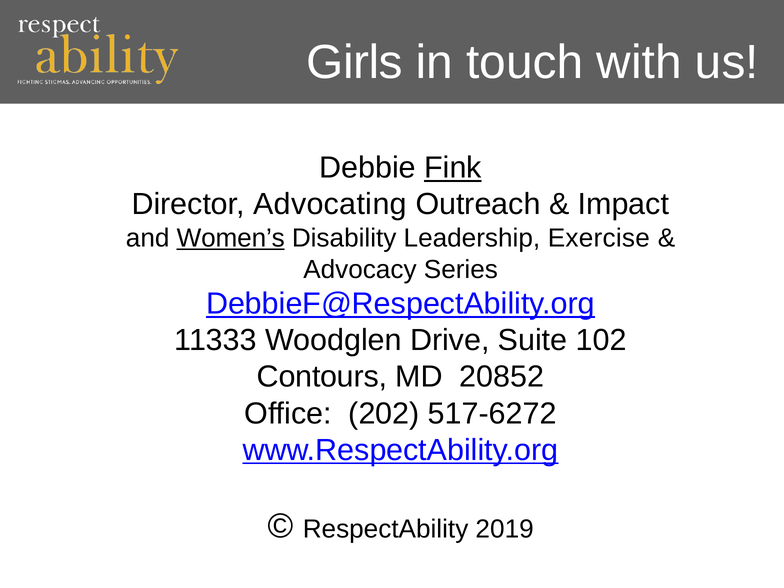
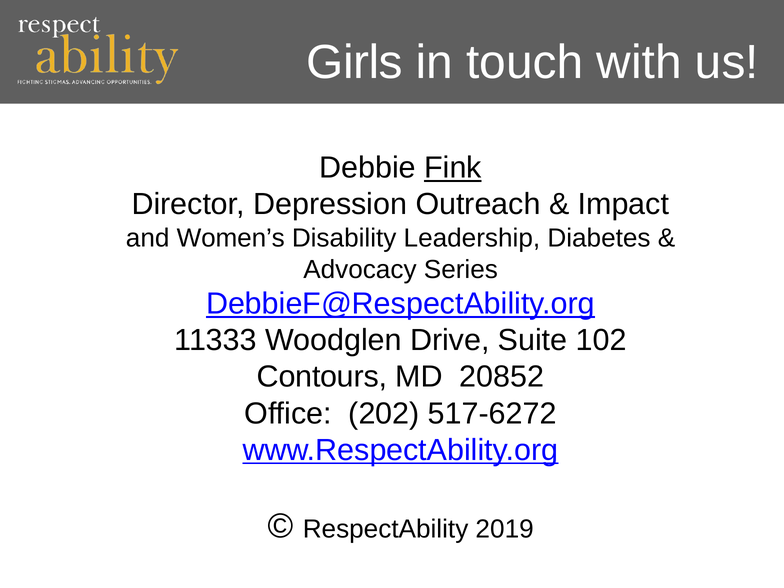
Advocating: Advocating -> Depression
Women’s underline: present -> none
Exercise: Exercise -> Diabetes
